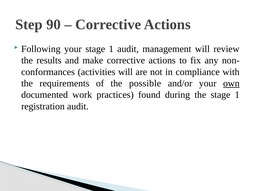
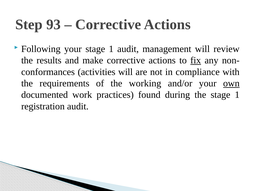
90: 90 -> 93
fix underline: none -> present
possible: possible -> working
